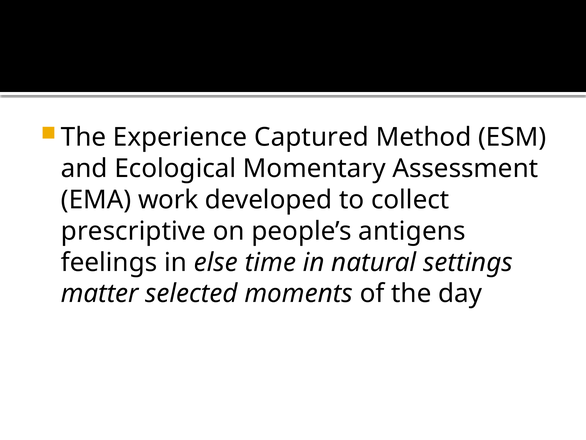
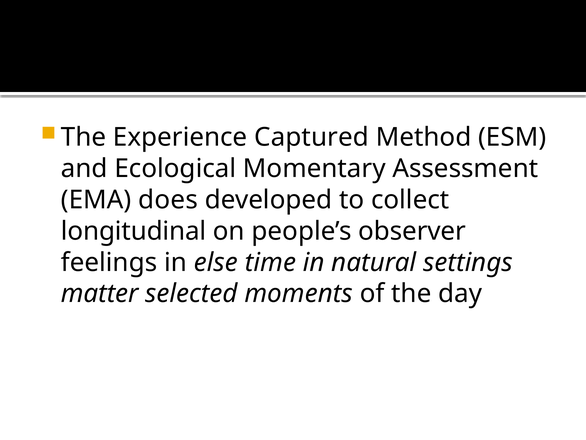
work: work -> does
prescriptive: prescriptive -> longitudinal
antigens: antigens -> observer
